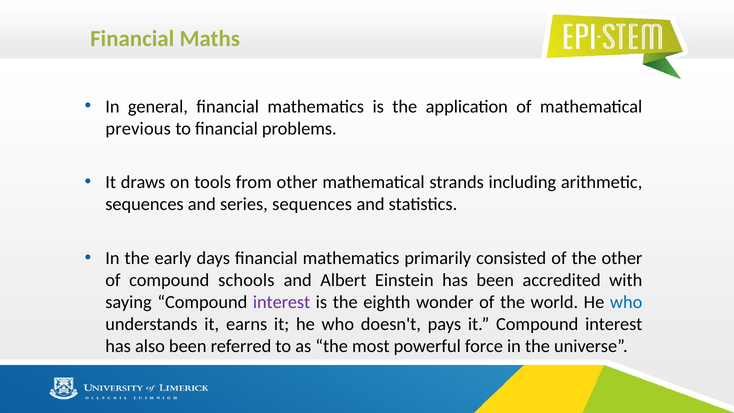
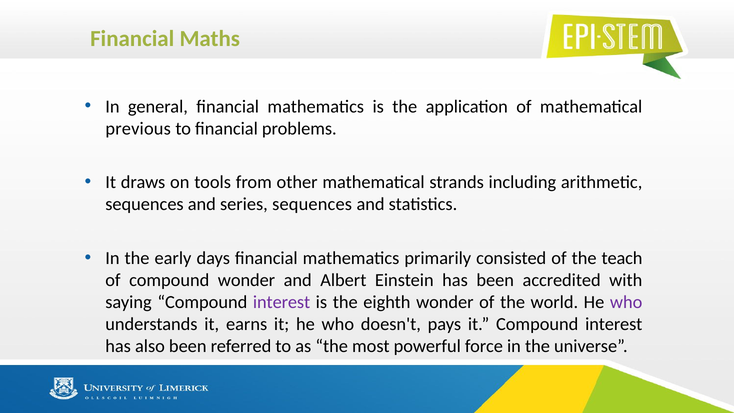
the other: other -> teach
compound schools: schools -> wonder
who at (626, 302) colour: blue -> purple
